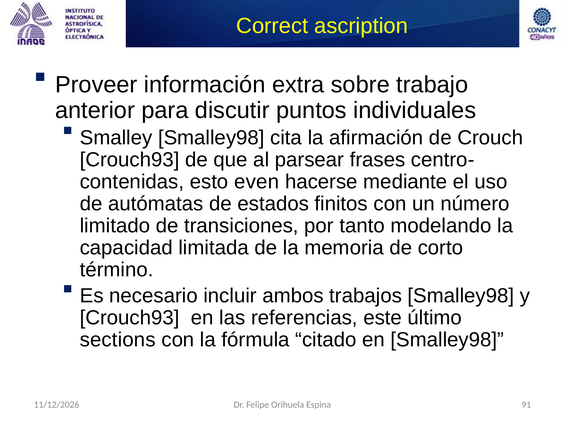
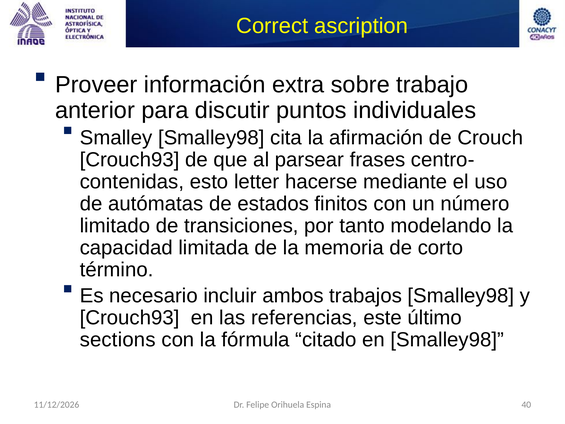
even: even -> letter
91: 91 -> 40
